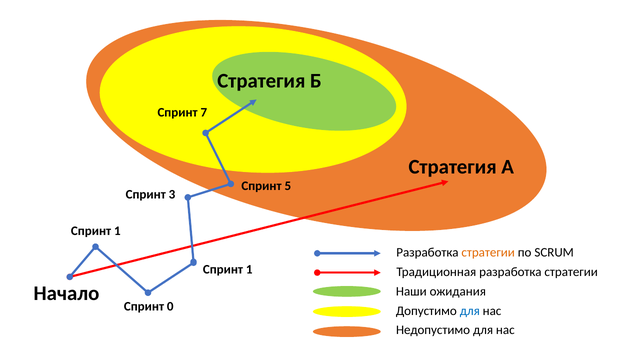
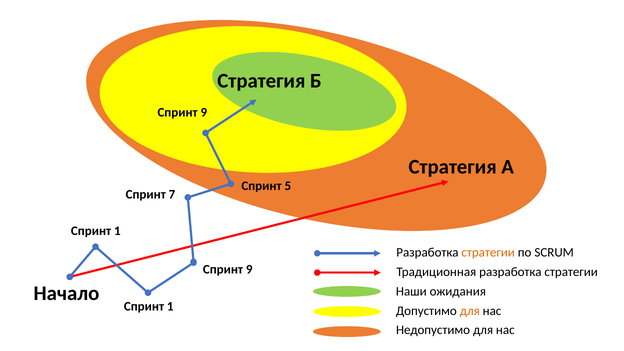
7 at (204, 112): 7 -> 9
3: 3 -> 7
1 at (249, 270): 1 -> 9
0 at (170, 307): 0 -> 1
для at (470, 311) colour: blue -> orange
